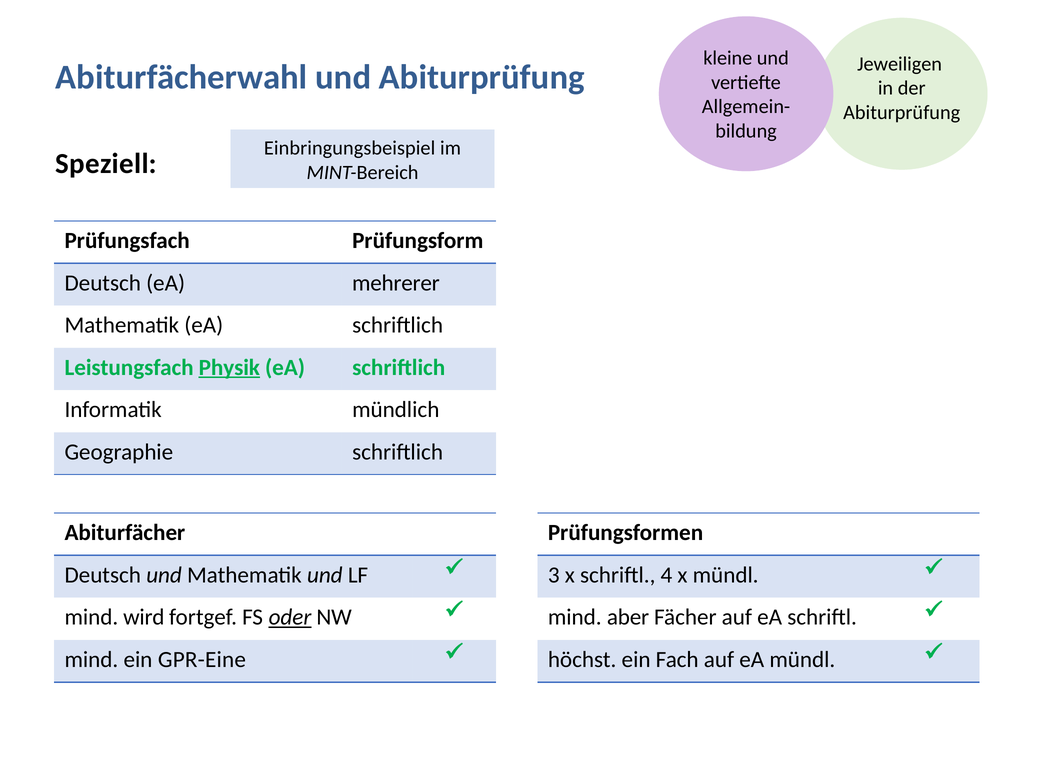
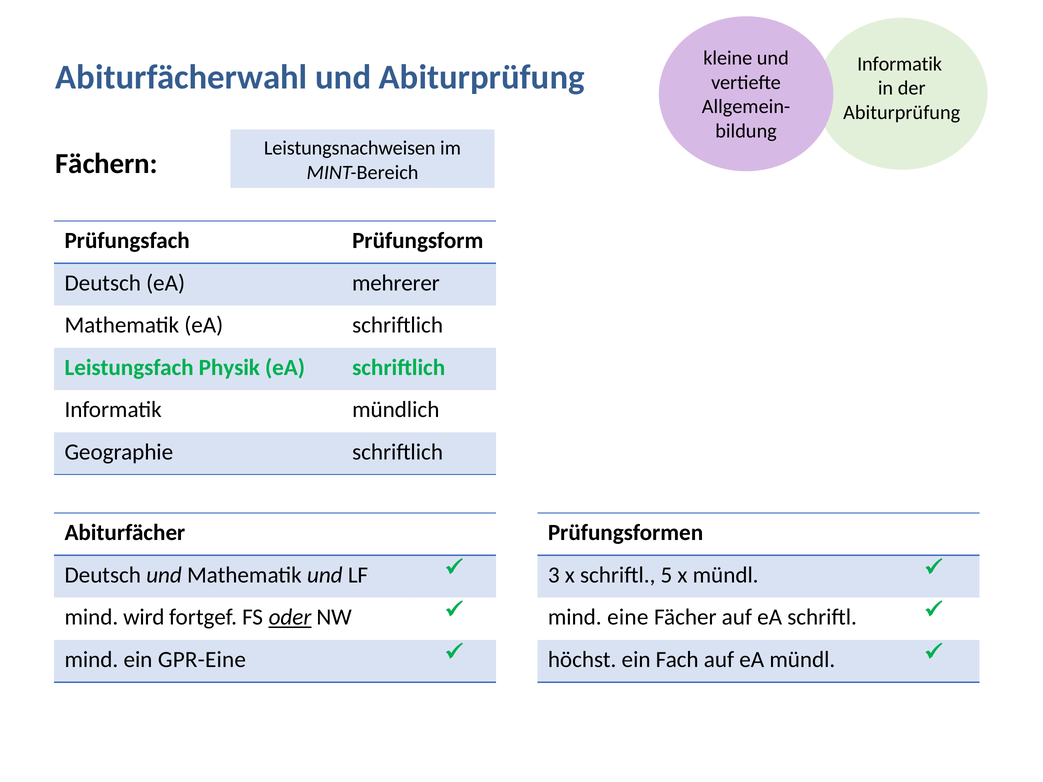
Jeweiligen at (900, 64): Jeweiligen -> Informatik
Einbringungsbeispiel: Einbringungsbeispiel -> Leistungsnachweisen
Speziell: Speziell -> Fächern
Physik underline: present -> none
4: 4 -> 5
aber: aber -> eine
